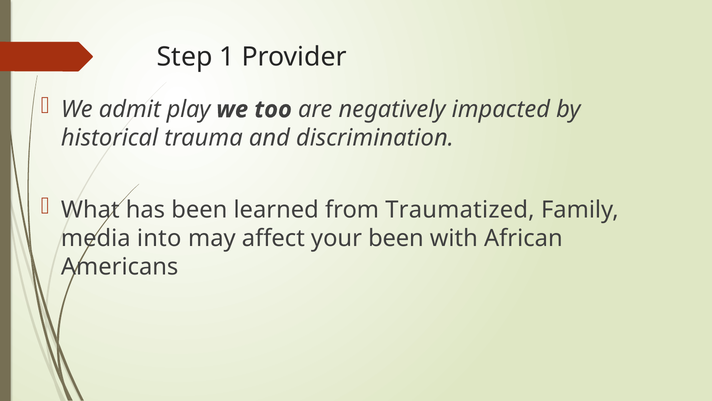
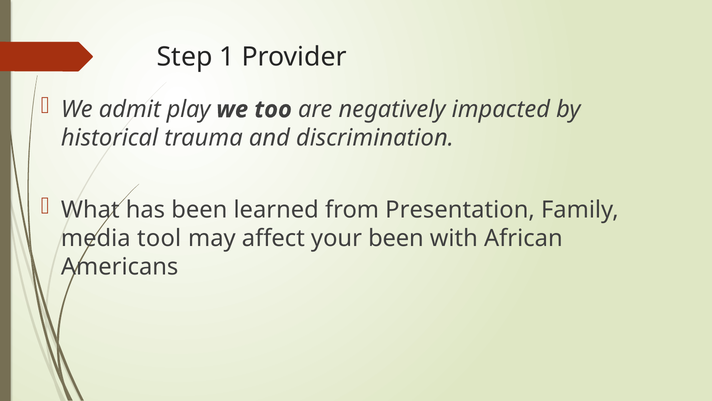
Traumatized: Traumatized -> Presentation
into: into -> tool
